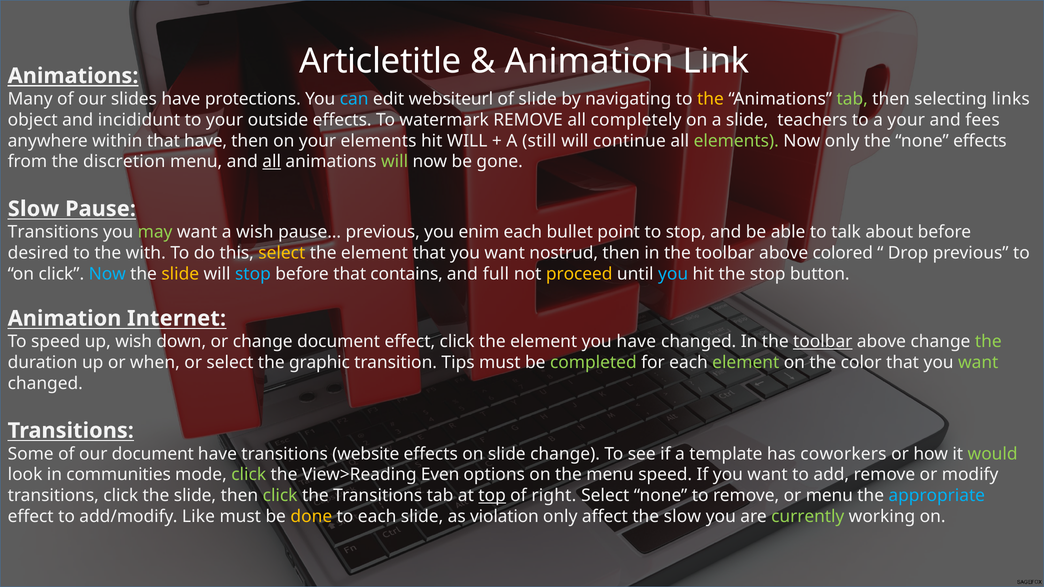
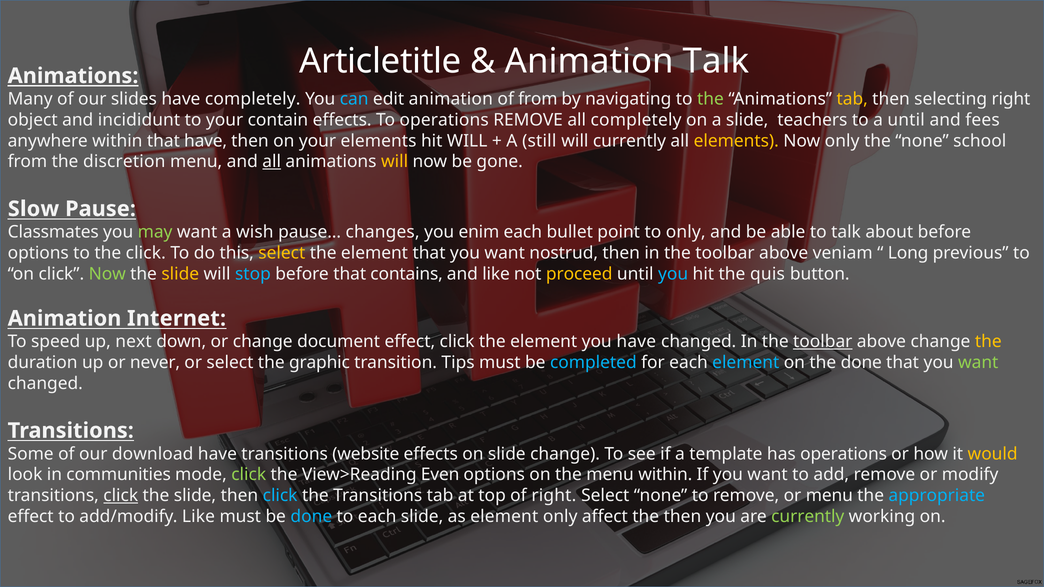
Animation Link: Link -> Talk
have protections: protections -> completely
edit websiteurl: websiteurl -> animation
of slide: slide -> from
the at (710, 99) colour: yellow -> light green
tab at (852, 99) colour: light green -> yellow
selecting links: links -> right
outside: outside -> contain
To watermark: watermark -> operations
a your: your -> until
will continue: continue -> currently
elements at (736, 141) colour: light green -> yellow
none effects: effects -> school
will at (395, 162) colour: light green -> yellow
Transitions at (53, 232): Transitions -> Classmates
pause… previous: previous -> changes
to stop: stop -> only
desired at (38, 253): desired -> options
the with: with -> click
colored: colored -> veniam
Drop: Drop -> Long
Now at (107, 274) colour: light blue -> light green
and full: full -> like
the stop: stop -> quis
up wish: wish -> next
the at (988, 342) colour: light green -> yellow
when: when -> never
completed colour: light green -> light blue
element at (746, 363) colour: light green -> light blue
the color: color -> done
our document: document -> download
has coworkers: coworkers -> operations
would colour: light green -> yellow
menu speed: speed -> within
click at (121, 496) underline: none -> present
click at (280, 496) colour: light green -> light blue
top underline: present -> none
done at (311, 517) colour: yellow -> light blue
as violation: violation -> element
the slow: slow -> then
